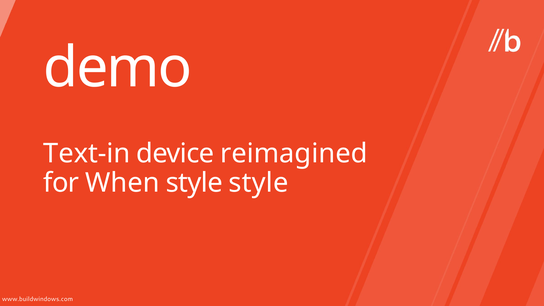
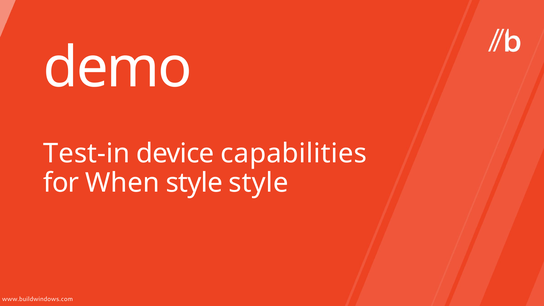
Text-in: Text-in -> Test-in
reimagined: reimagined -> capabilities
